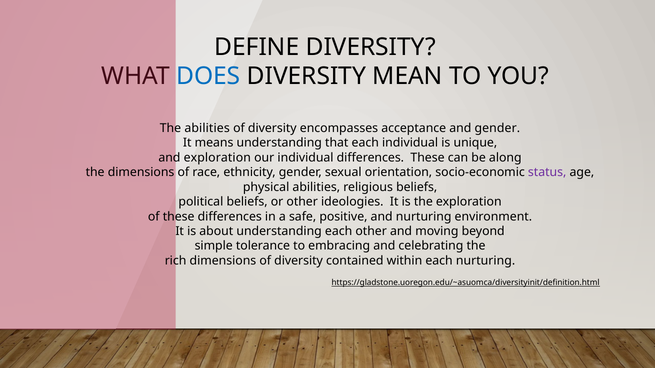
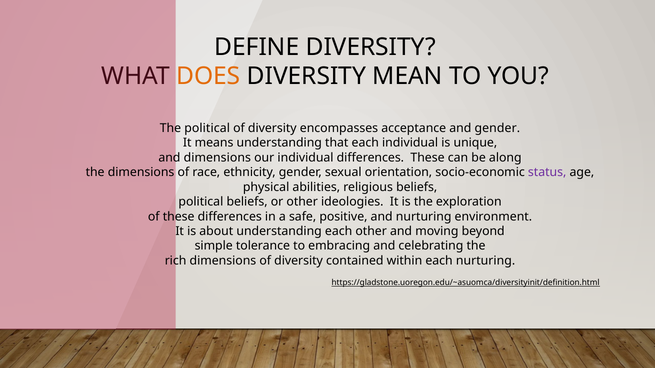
DOES colour: blue -> orange
The abilities: abilities -> political
and exploration: exploration -> dimensions
